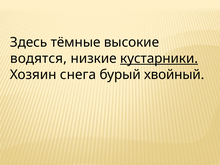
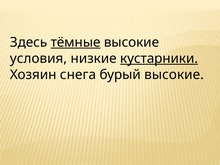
тёмные underline: none -> present
водятся: водятся -> условия
бурый хвойный: хвойный -> высокие
